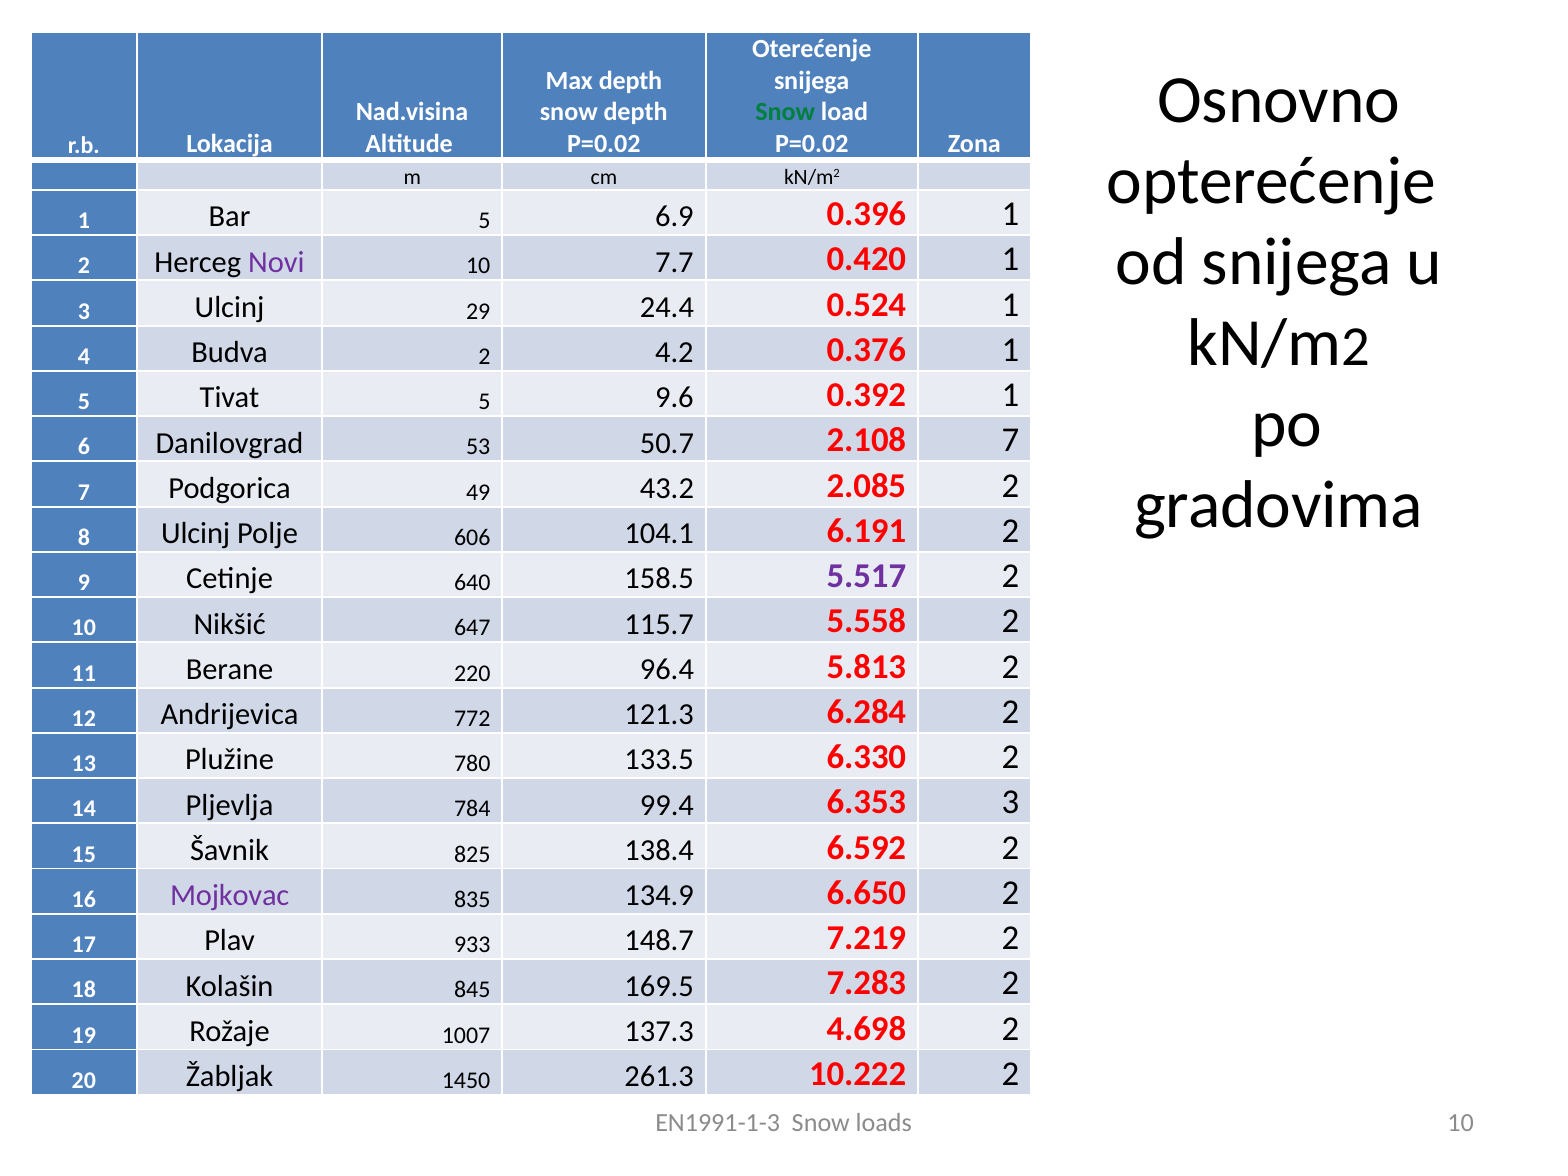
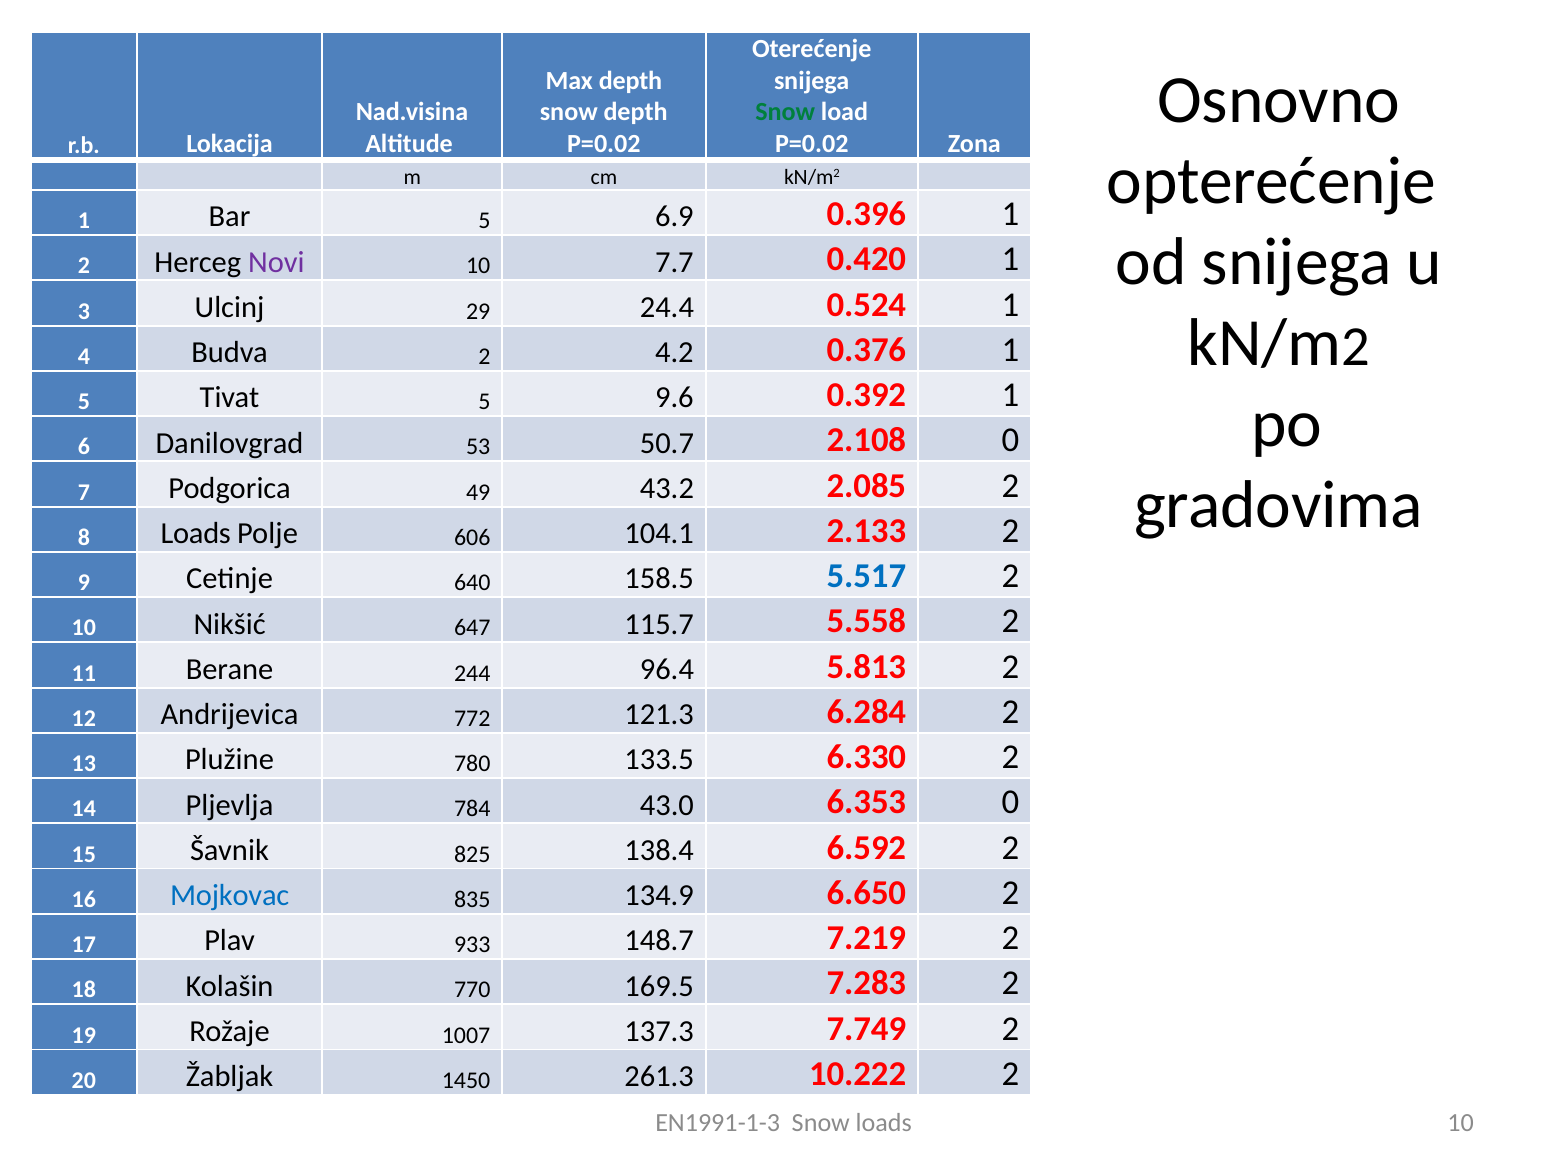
2.108 7: 7 -> 0
8 Ulcinj: Ulcinj -> Loads
6.191: 6.191 -> 2.133
5.517 colour: purple -> blue
220: 220 -> 244
99.4: 99.4 -> 43.0
6.353 3: 3 -> 0
Mojkovac colour: purple -> blue
845: 845 -> 770
4.698: 4.698 -> 7.749
